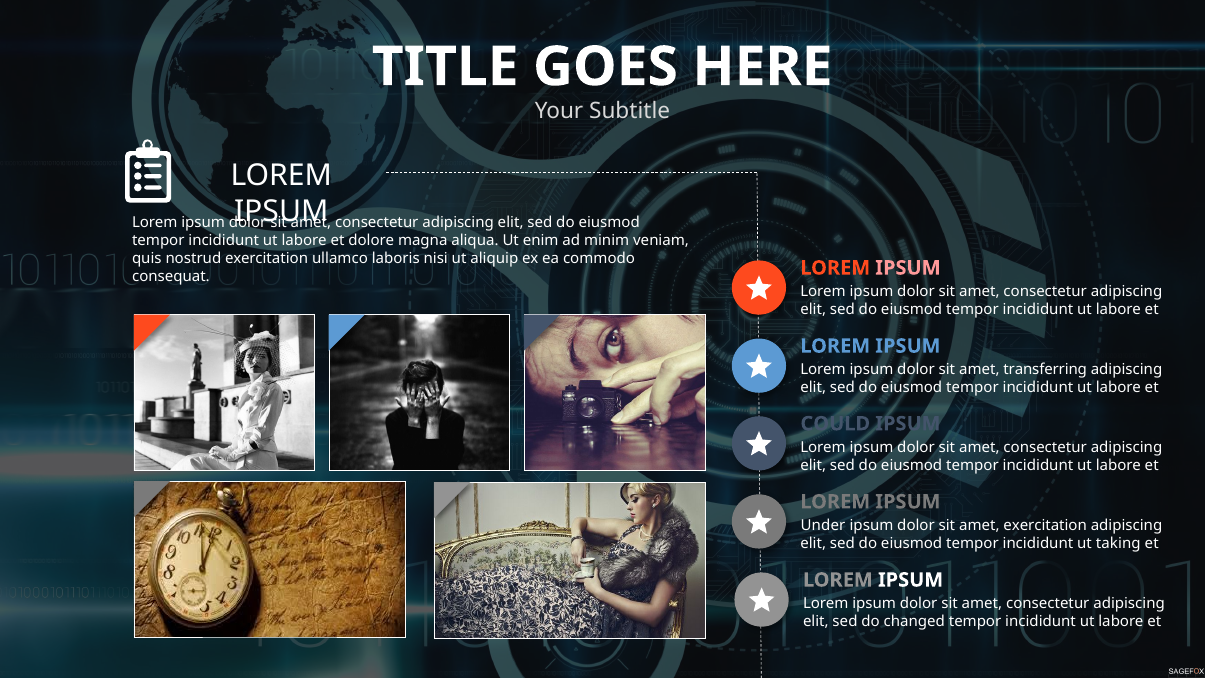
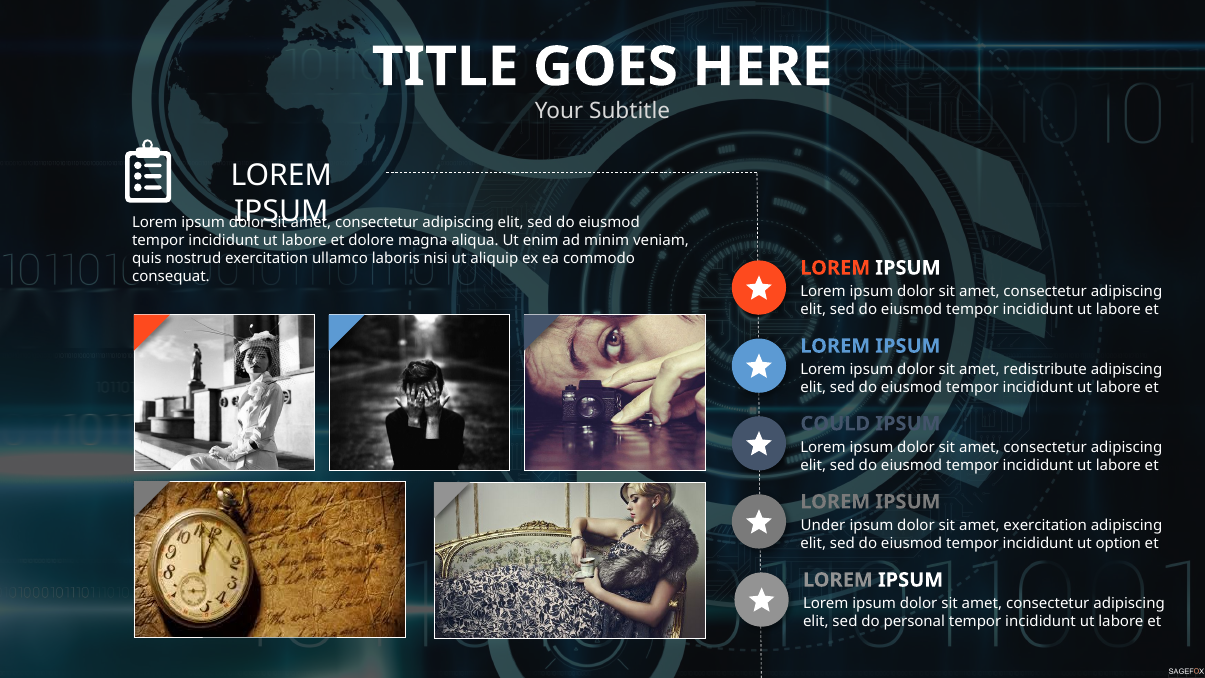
IPSUM at (908, 268) colour: pink -> white
transferring: transferring -> redistribute
taking: taking -> option
changed: changed -> personal
